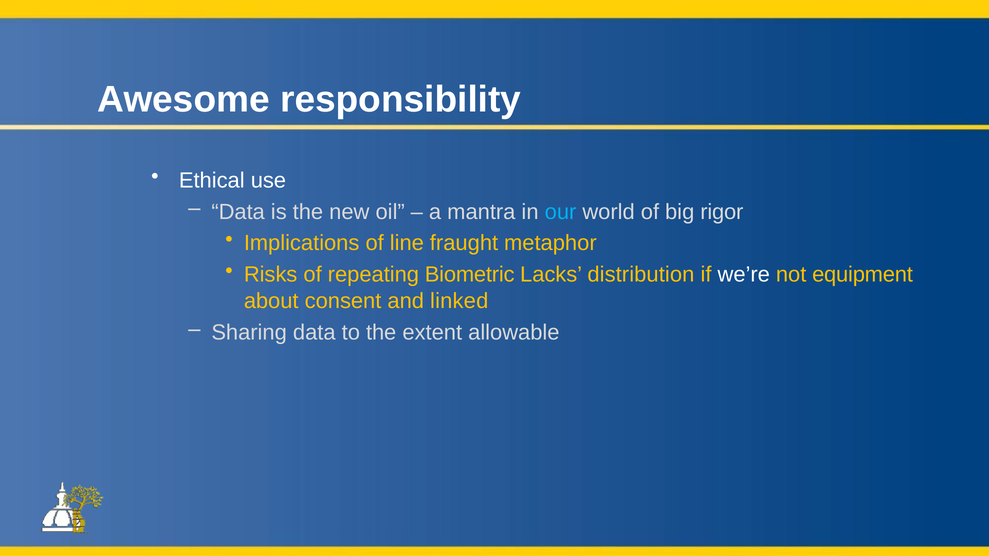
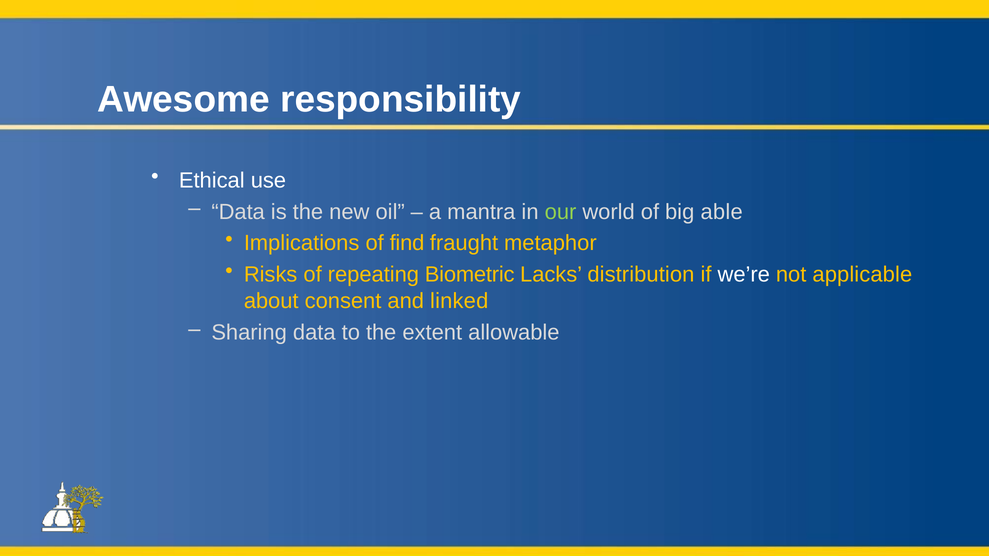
our colour: light blue -> light green
rigor: rigor -> able
line: line -> find
equipment: equipment -> applicable
